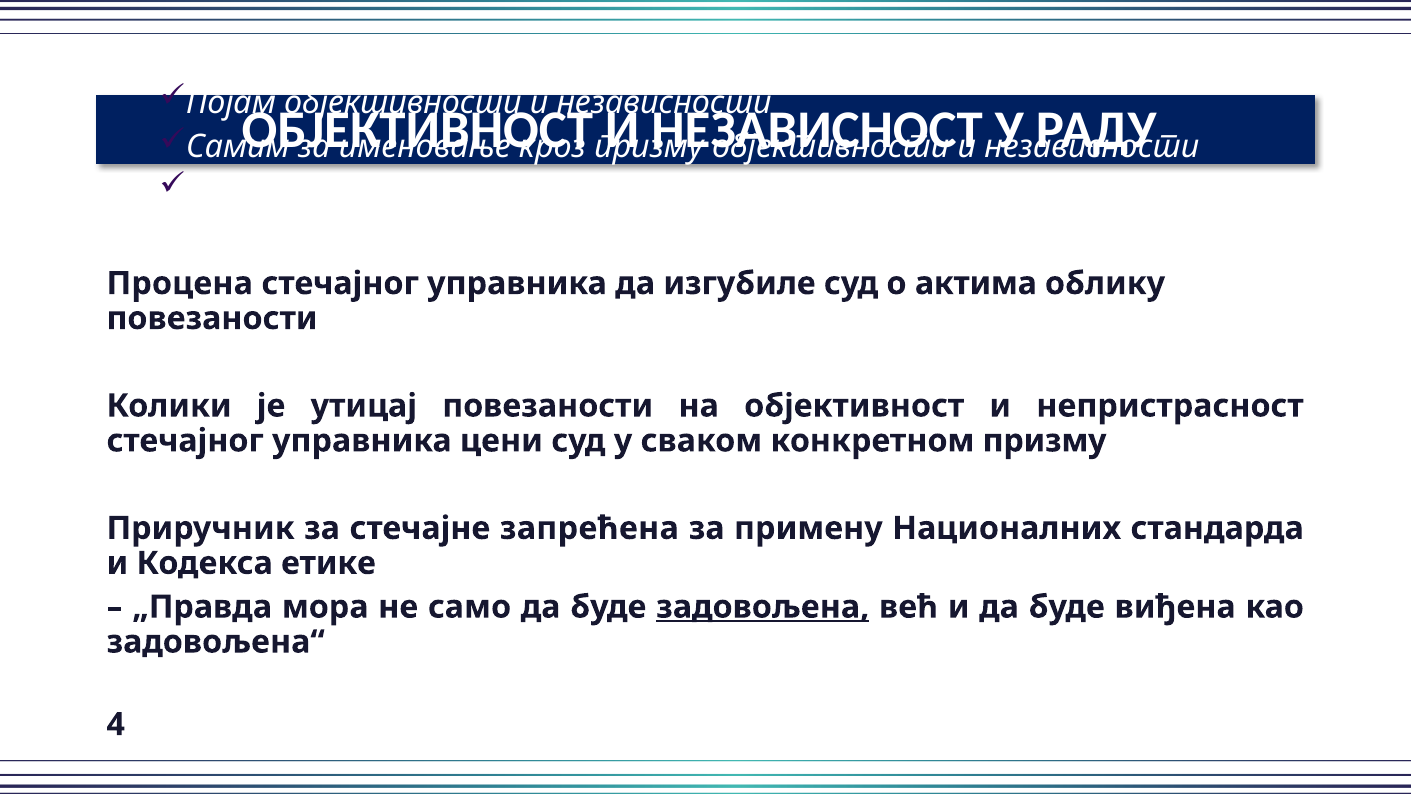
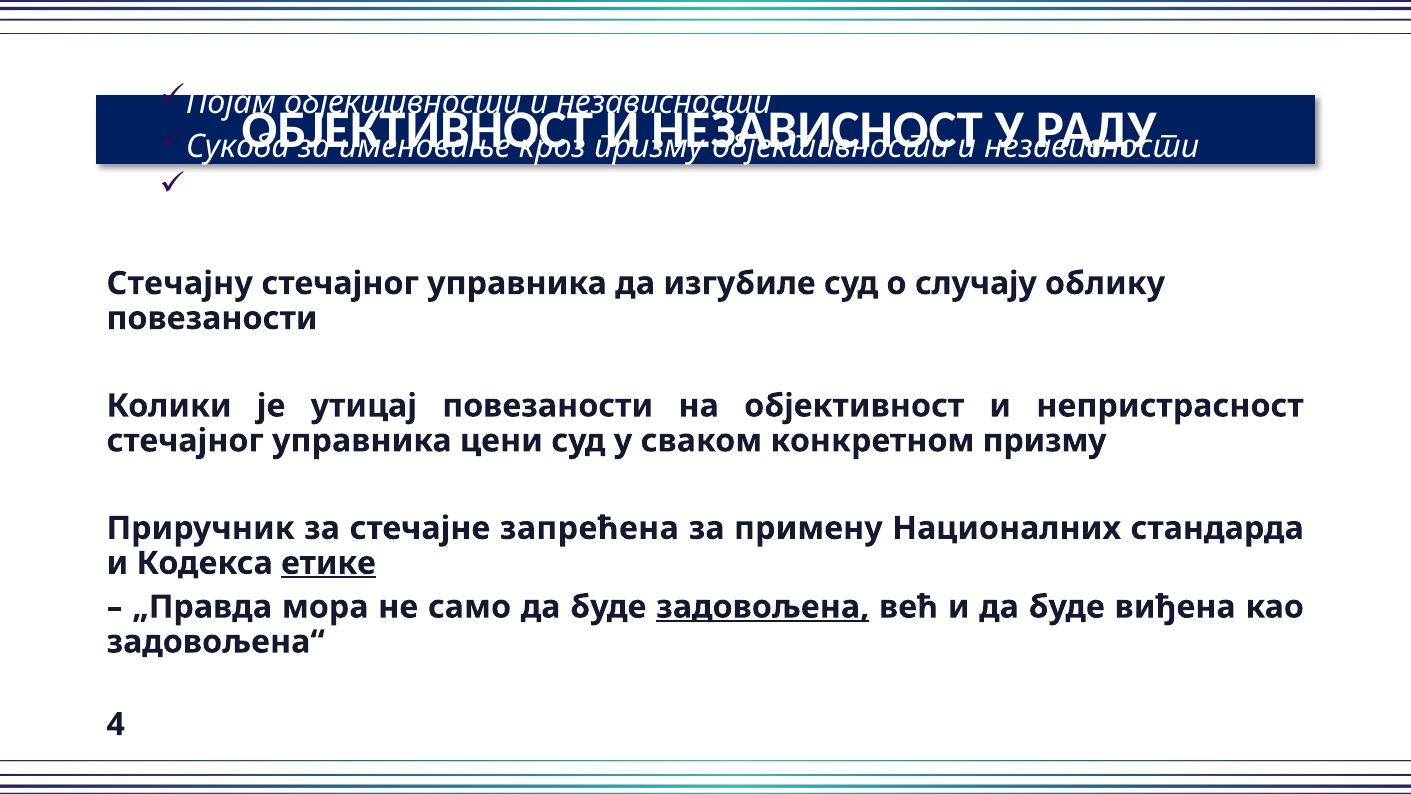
Самим: Самим -> Сукоба
Процена: Процена -> Стечајну
актима: актима -> случају
етике underline: none -> present
